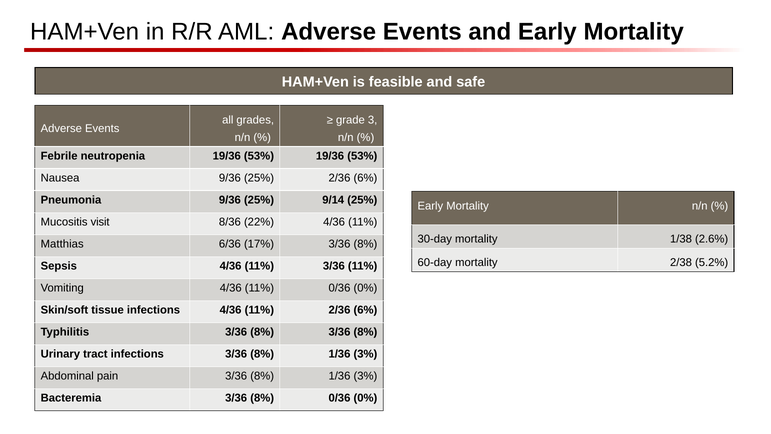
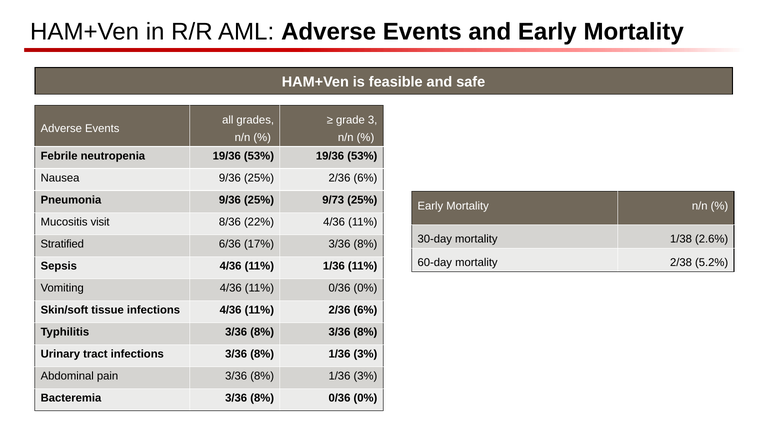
9/14: 9/14 -> 9/73
Matthias: Matthias -> Stratified
11% 3/36: 3/36 -> 1/36
